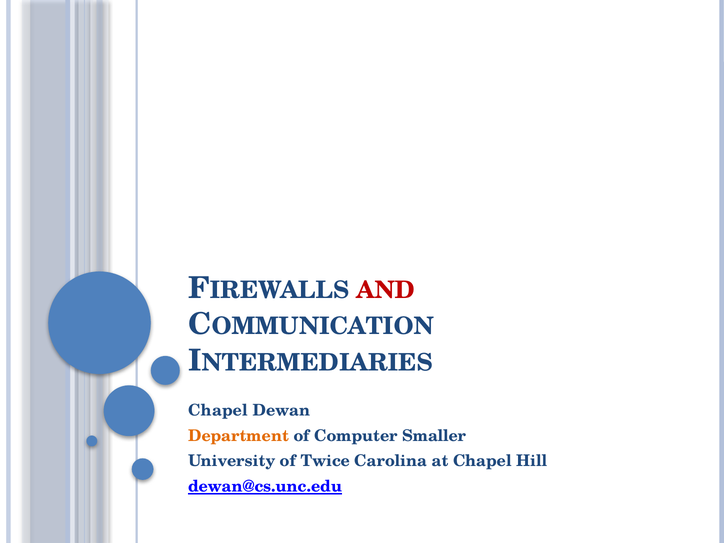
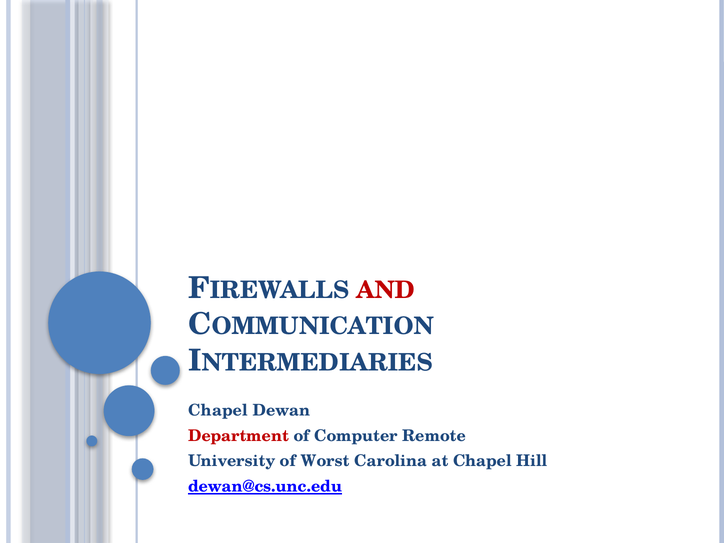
Department colour: orange -> red
Smaller: Smaller -> Remote
Twice: Twice -> Worst
